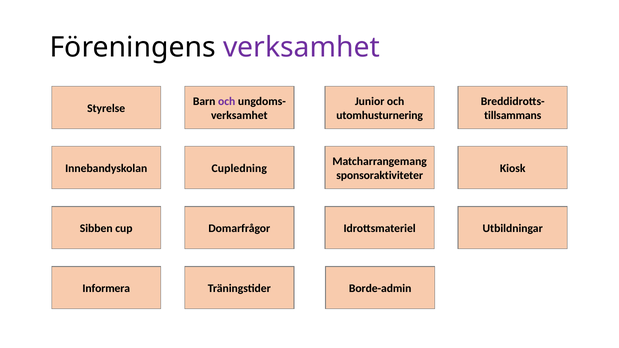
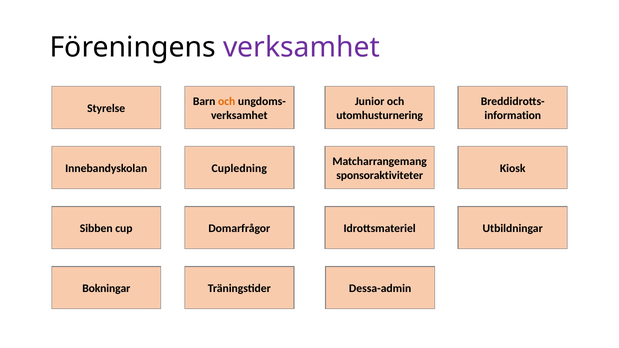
och at (227, 101) colour: purple -> orange
tillsammans: tillsammans -> information
Informera: Informera -> Bokningar
Borde-admin: Borde-admin -> Dessa-admin
